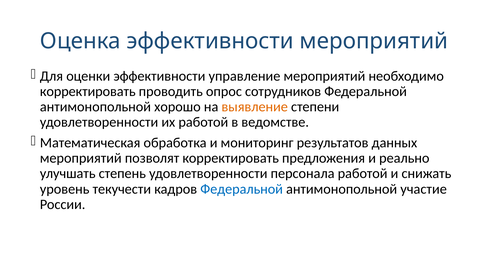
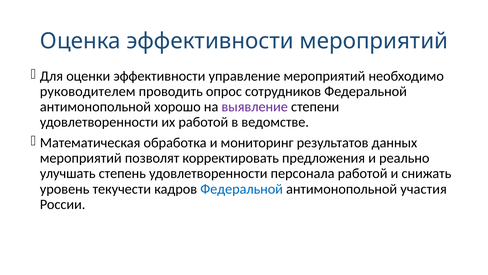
корректировать at (88, 91): корректировать -> руководителем
выявление colour: orange -> purple
участие: участие -> участия
